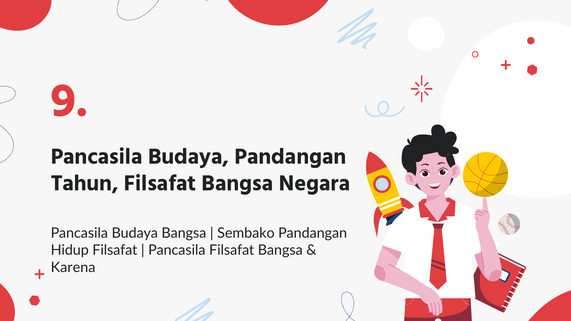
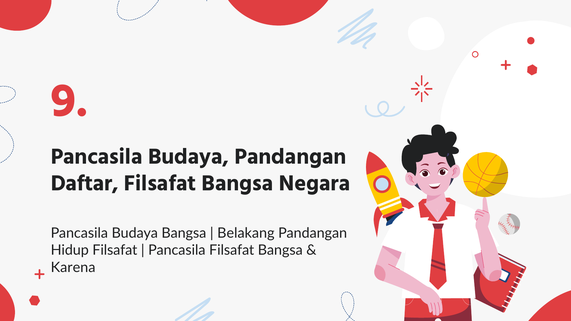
Tahun: Tahun -> Daftar
Sembako: Sembako -> Belakang
